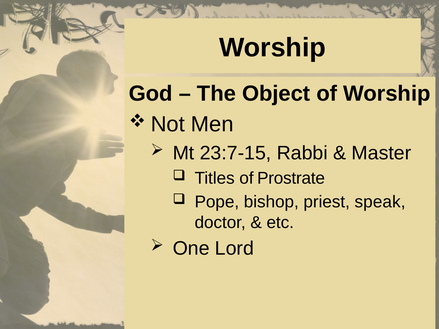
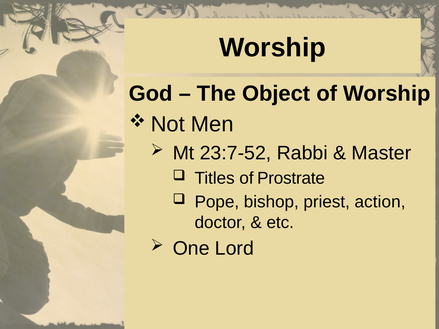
23:7-15: 23:7-15 -> 23:7-52
speak: speak -> action
